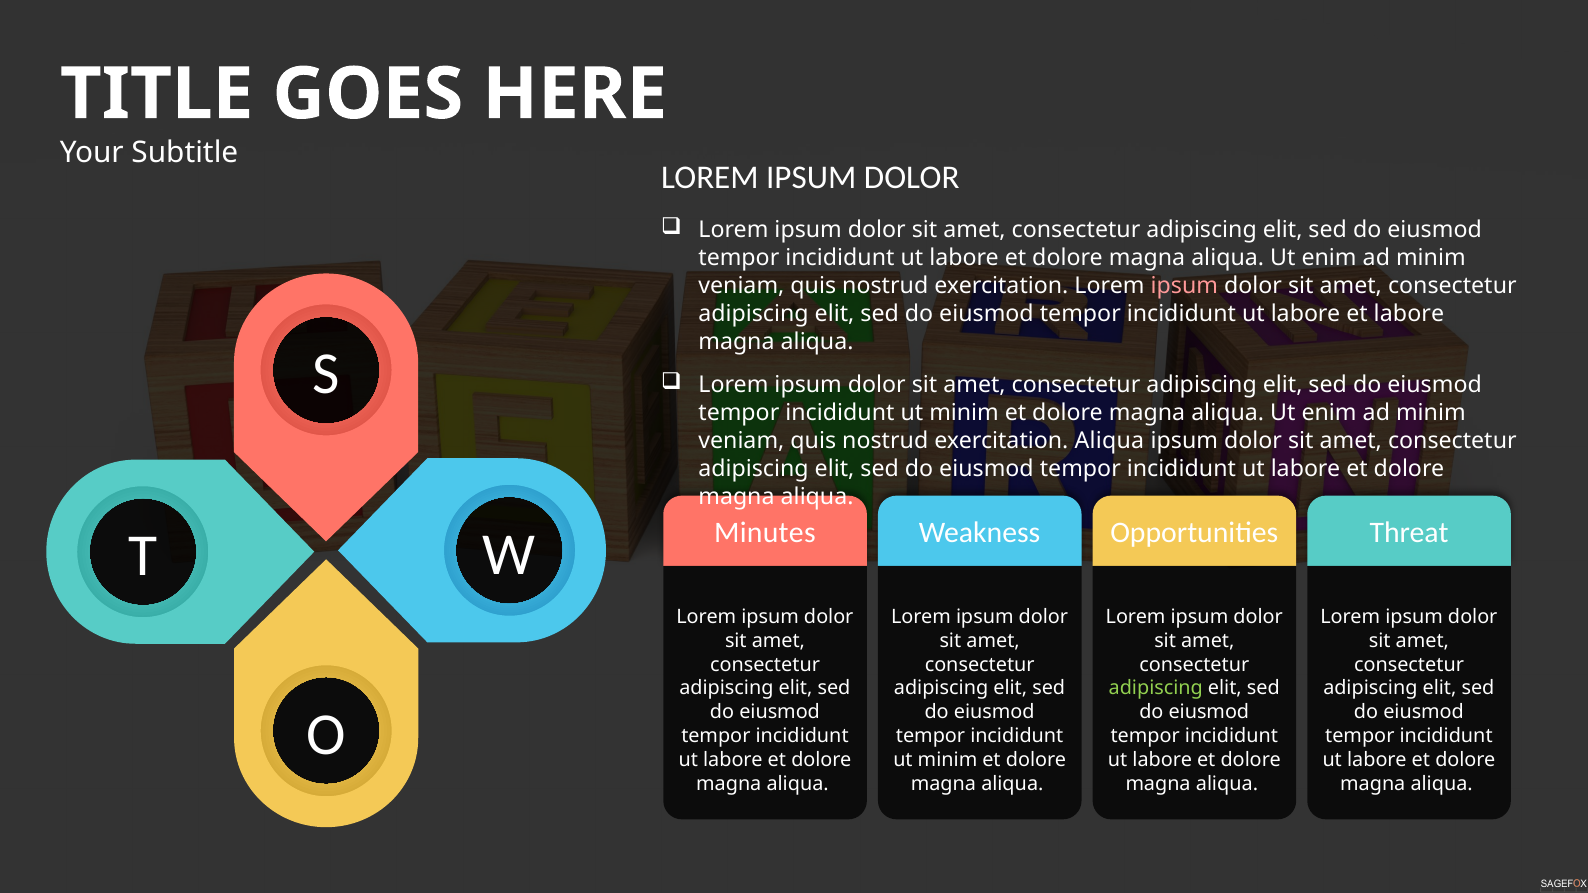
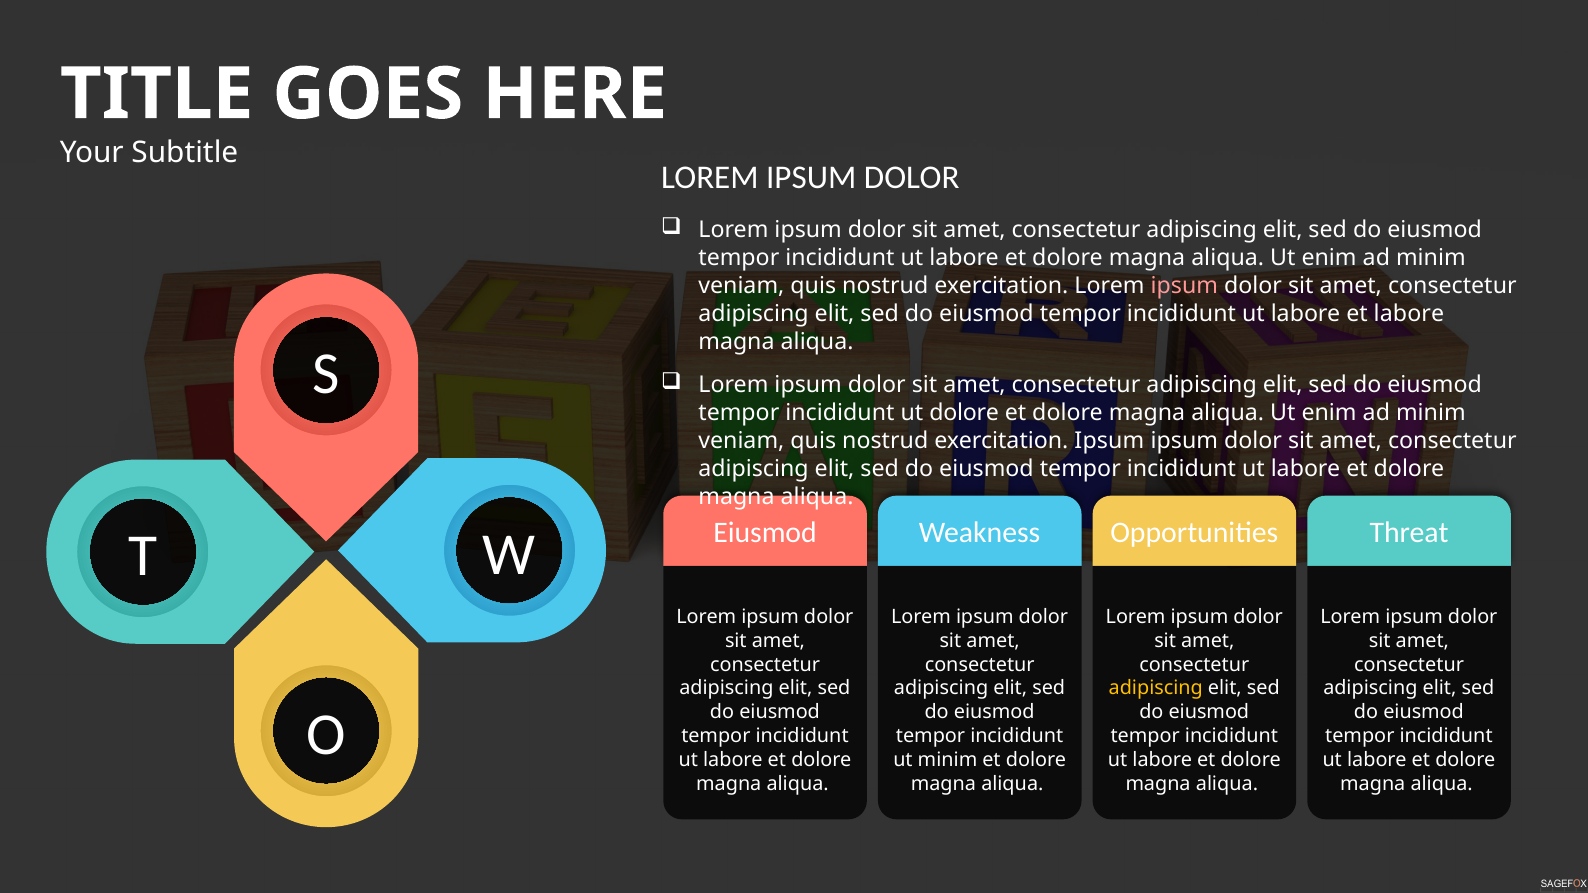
minim at (964, 413): minim -> dolore
exercitation Aliqua: Aliqua -> Ipsum
Minutes at (765, 533): Minutes -> Eiusmod
adipiscing at (1156, 689) colour: light green -> yellow
